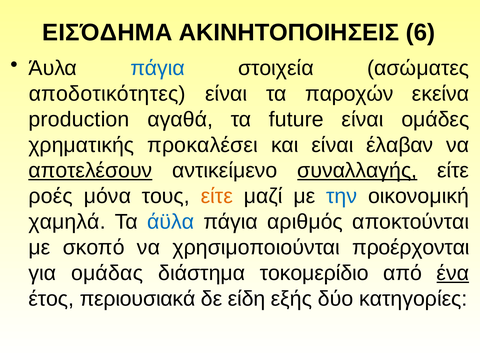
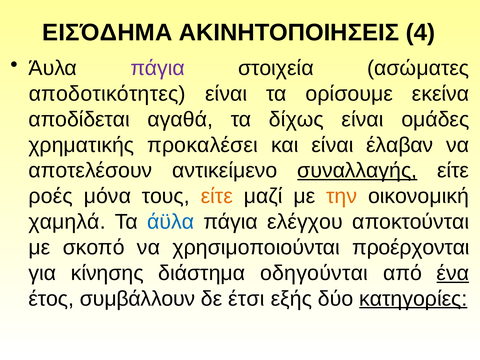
6: 6 -> 4
πάγια at (158, 68) colour: blue -> purple
παροχών: παροχών -> ορίσουμε
production: production -> αποδίδεται
future: future -> δίχως
αποτελέσουν underline: present -> none
την colour: blue -> orange
αριθμός: αριθμός -> ελέγχου
ομάδας: ομάδας -> κίνησης
τοκομερίδιο: τοκομερίδιο -> οδηγούνται
περιουσιακά: περιουσιακά -> συμβάλλουν
είδη: είδη -> έτσι
κατηγορίες underline: none -> present
